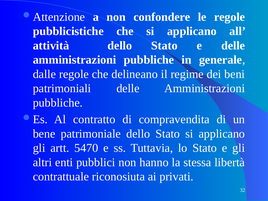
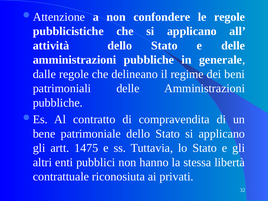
5470: 5470 -> 1475
